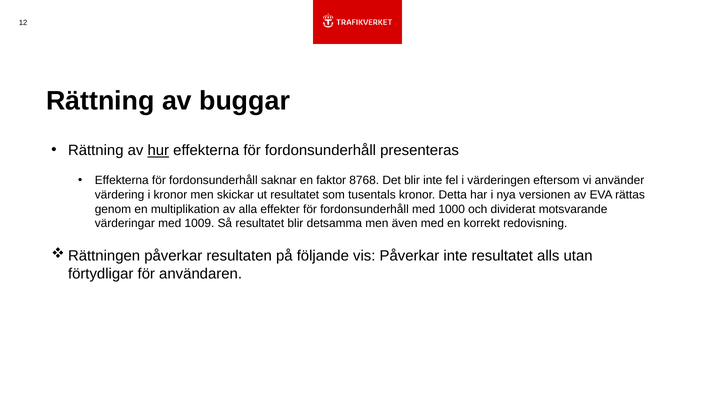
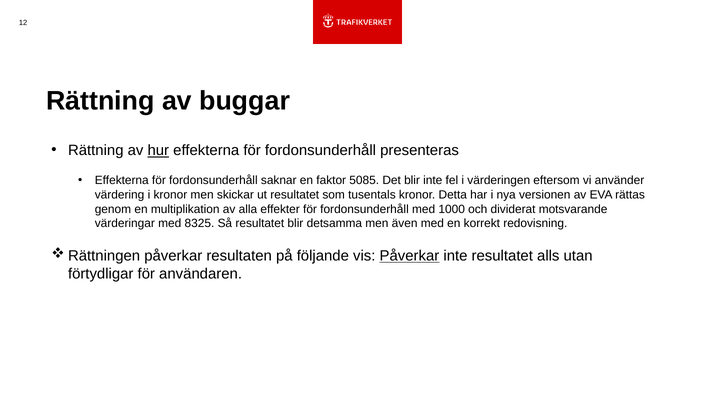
8768: 8768 -> 5085
1009: 1009 -> 8325
Påverkar at (409, 256) underline: none -> present
